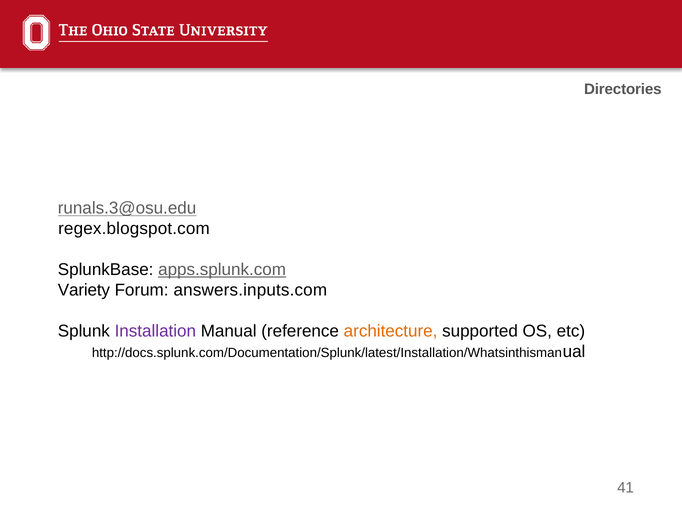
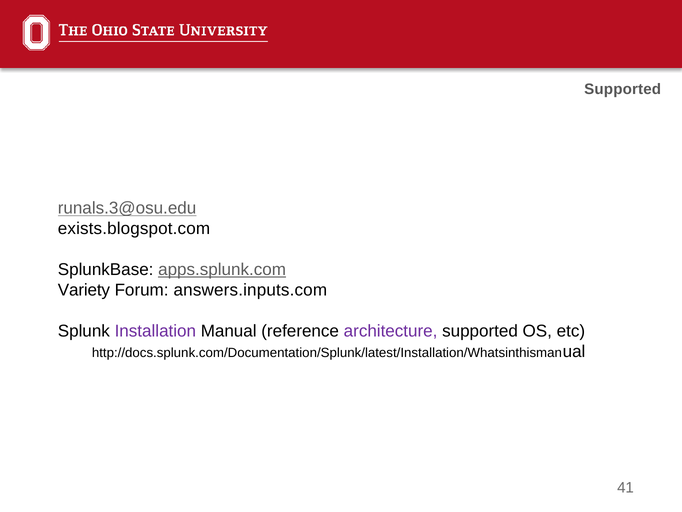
Directories at (623, 89): Directories -> Supported
regex.blogspot.com: regex.blogspot.com -> exists.blogspot.com
architecture colour: orange -> purple
